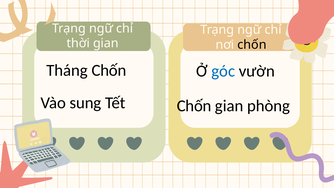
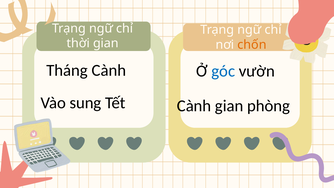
chốn at (252, 45) colour: black -> orange
Tháng Chốn: Chốn -> Cành
Chốn at (194, 106): Chốn -> Cành
